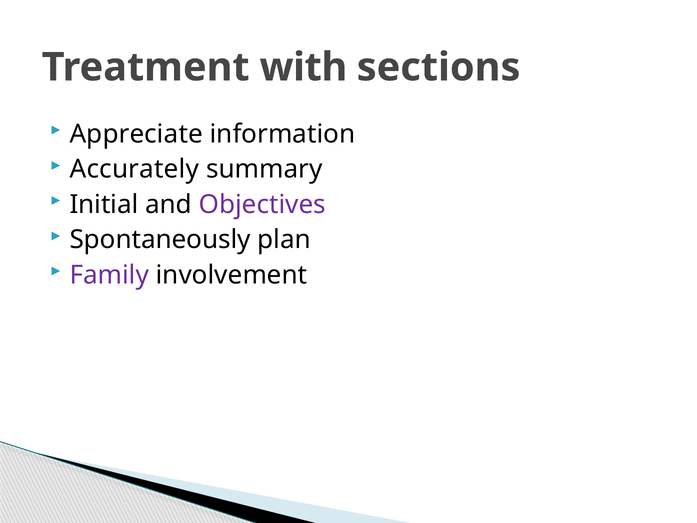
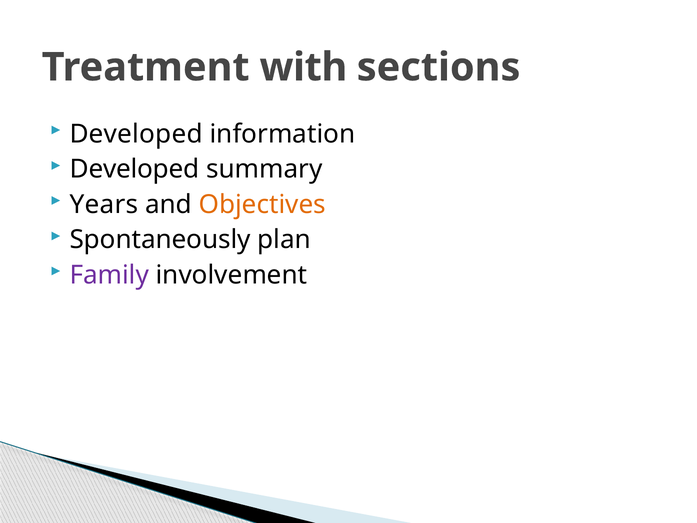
Appreciate at (136, 134): Appreciate -> Developed
Accurately at (134, 169): Accurately -> Developed
Initial: Initial -> Years
Objectives colour: purple -> orange
